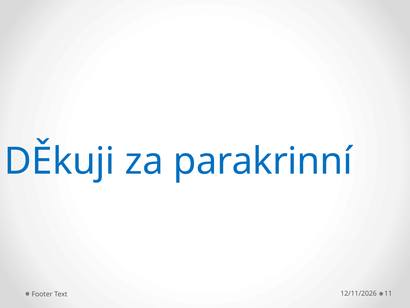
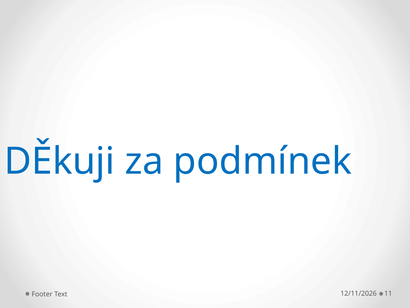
parakrinní: parakrinní -> podmínek
